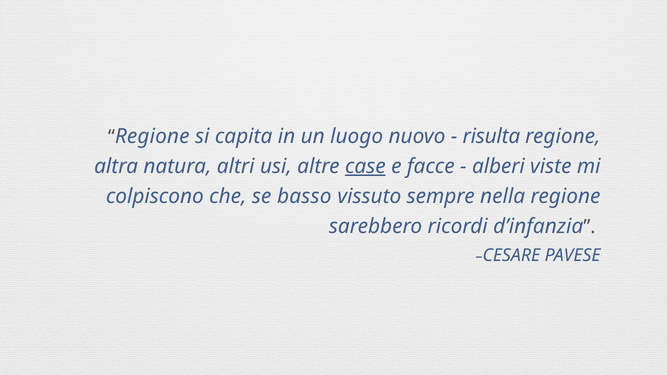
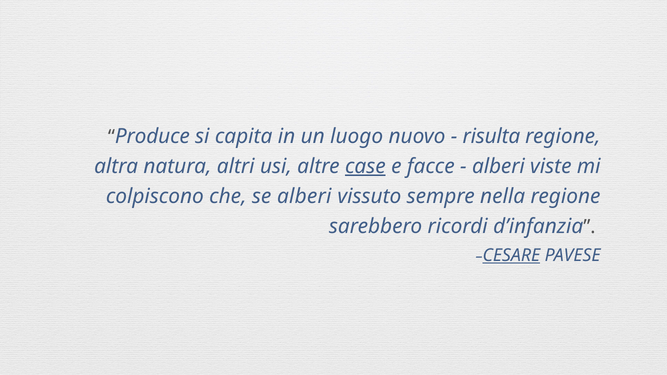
Regione at (152, 136): Regione -> Produce
se basso: basso -> alberi
CESARE underline: none -> present
